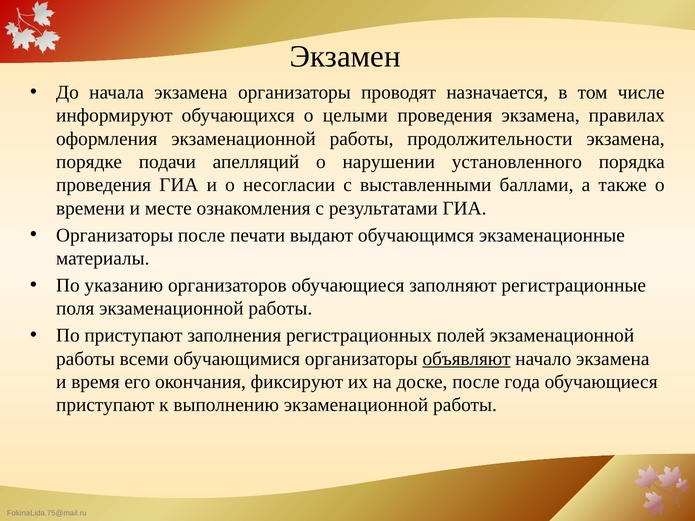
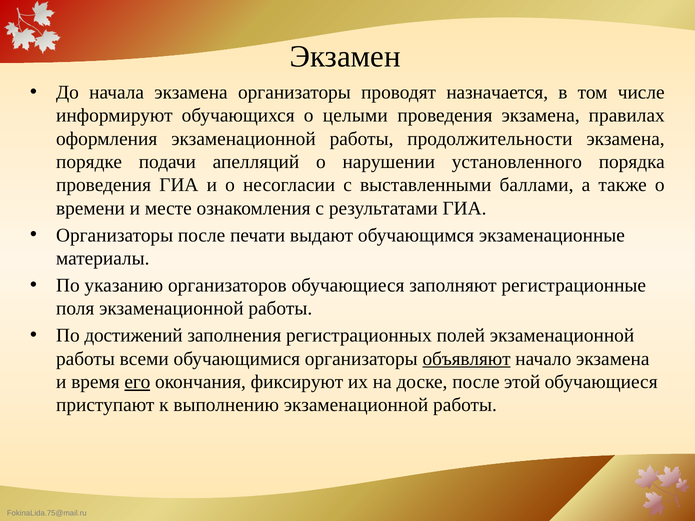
По приступают: приступают -> достижений
его underline: none -> present
года: года -> этой
